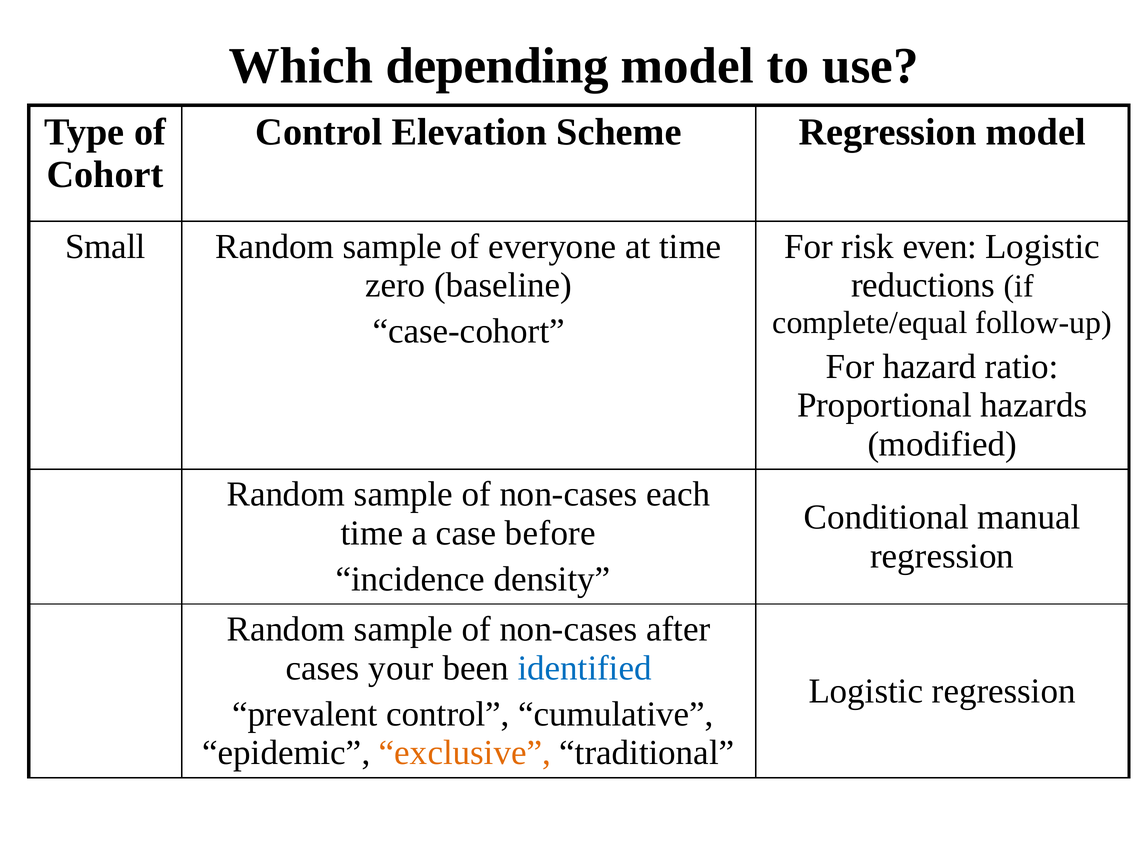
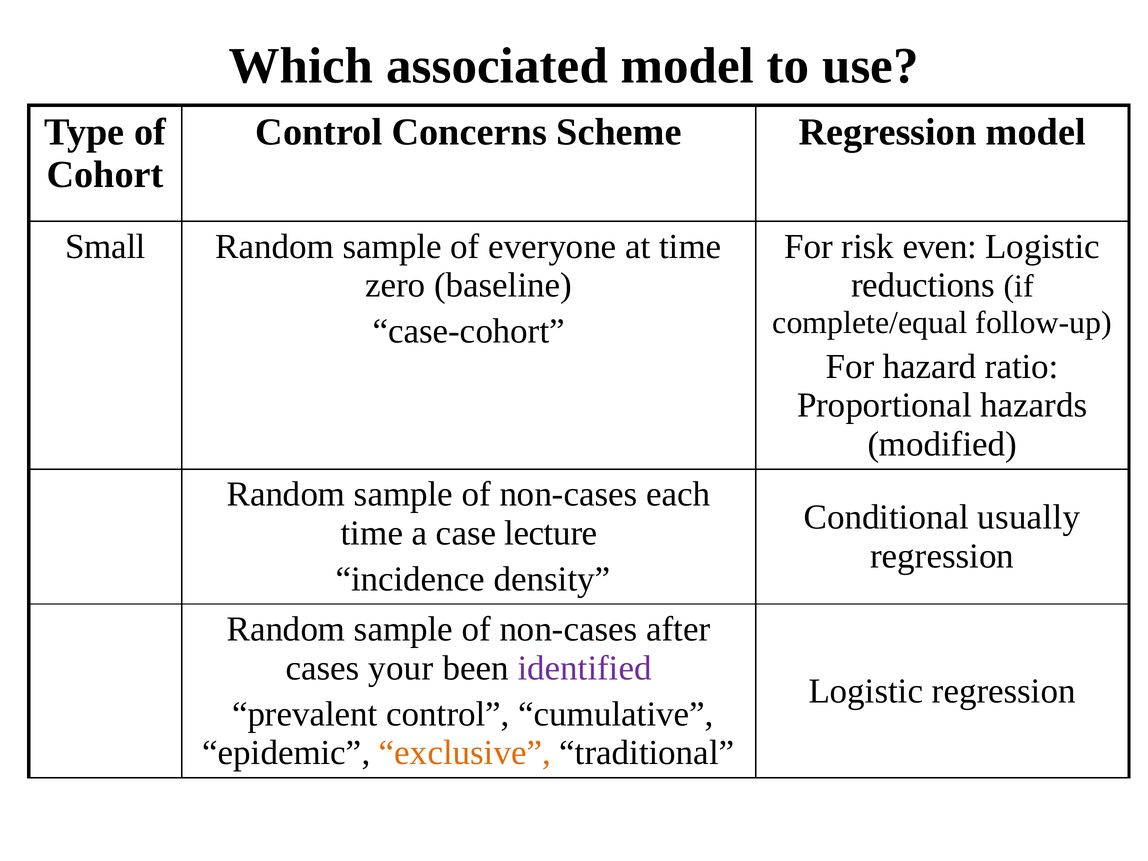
depending: depending -> associated
Elevation: Elevation -> Concerns
manual: manual -> usually
before: before -> lecture
identified colour: blue -> purple
